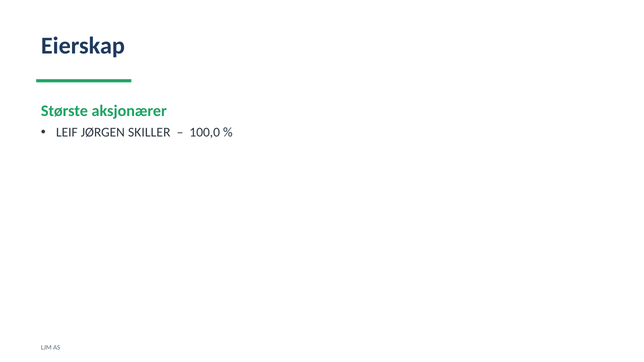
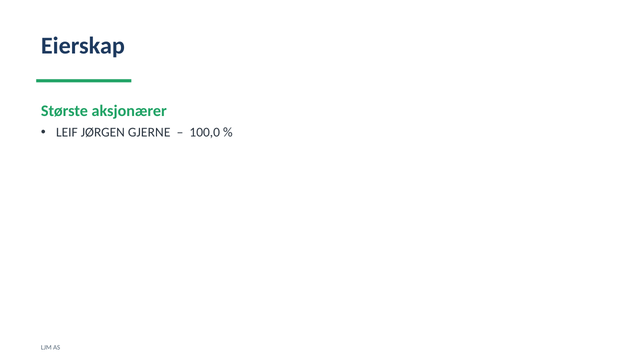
SKILLER: SKILLER -> GJERNE
